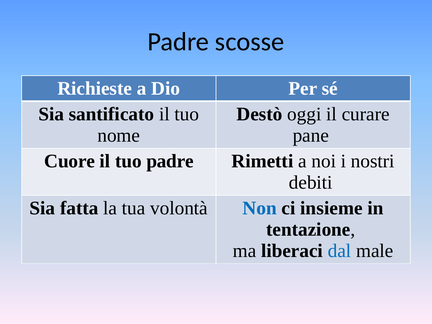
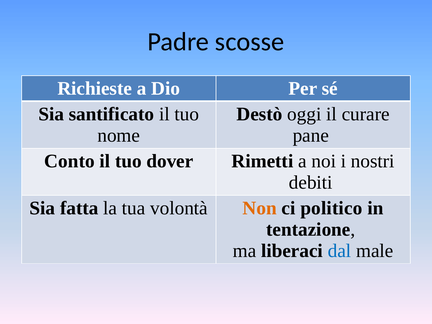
Cuore: Cuore -> Conto
tuo padre: padre -> dover
Non colour: blue -> orange
insieme: insieme -> politico
